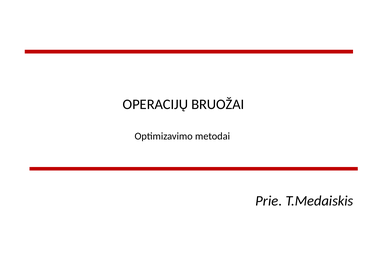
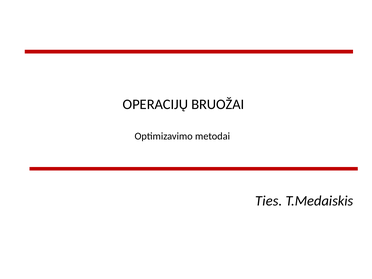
Prie: Prie -> Ties
